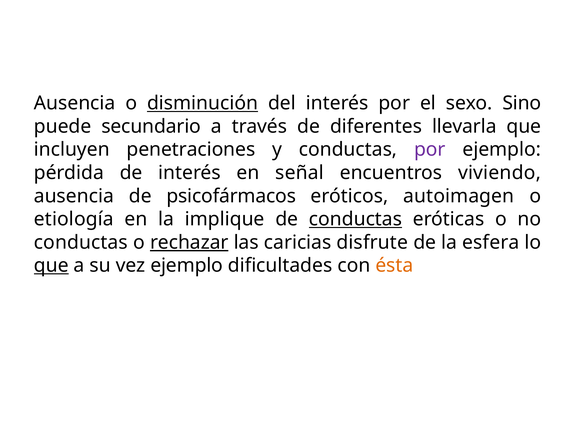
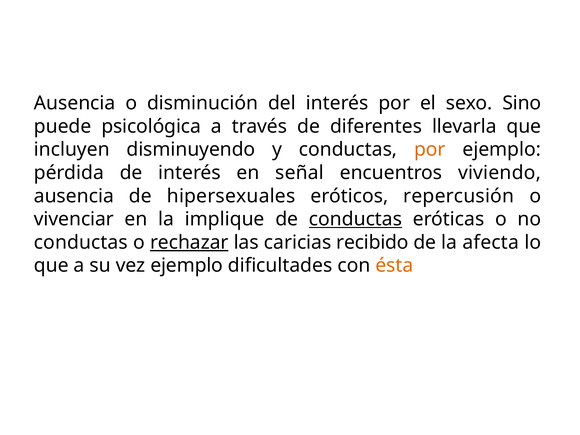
disminución underline: present -> none
secundario: secundario -> psicológica
penetraciones: penetraciones -> disminuyendo
por at (430, 150) colour: purple -> orange
psicofármacos: psicofármacos -> hipersexuales
autoimagen: autoimagen -> repercusión
etiología: etiología -> vivenciar
disfrute: disfrute -> recibido
esfera: esfera -> afecta
que at (51, 266) underline: present -> none
